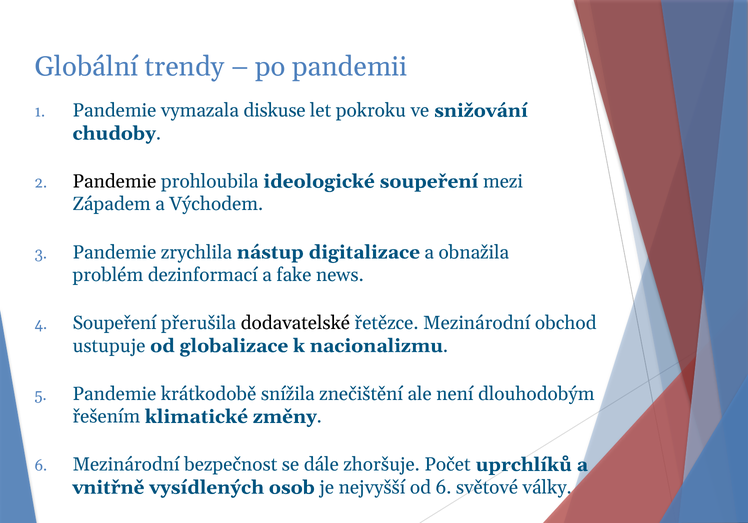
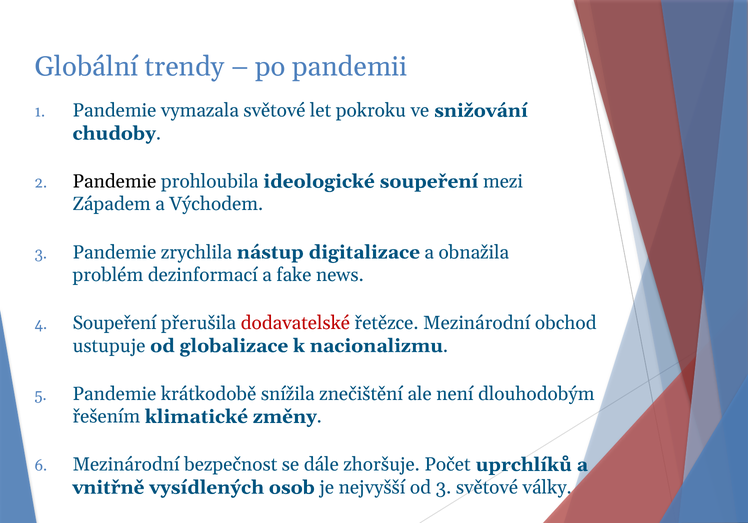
vymazala diskuse: diskuse -> světové
dodavatelské colour: black -> red
od 6: 6 -> 3
